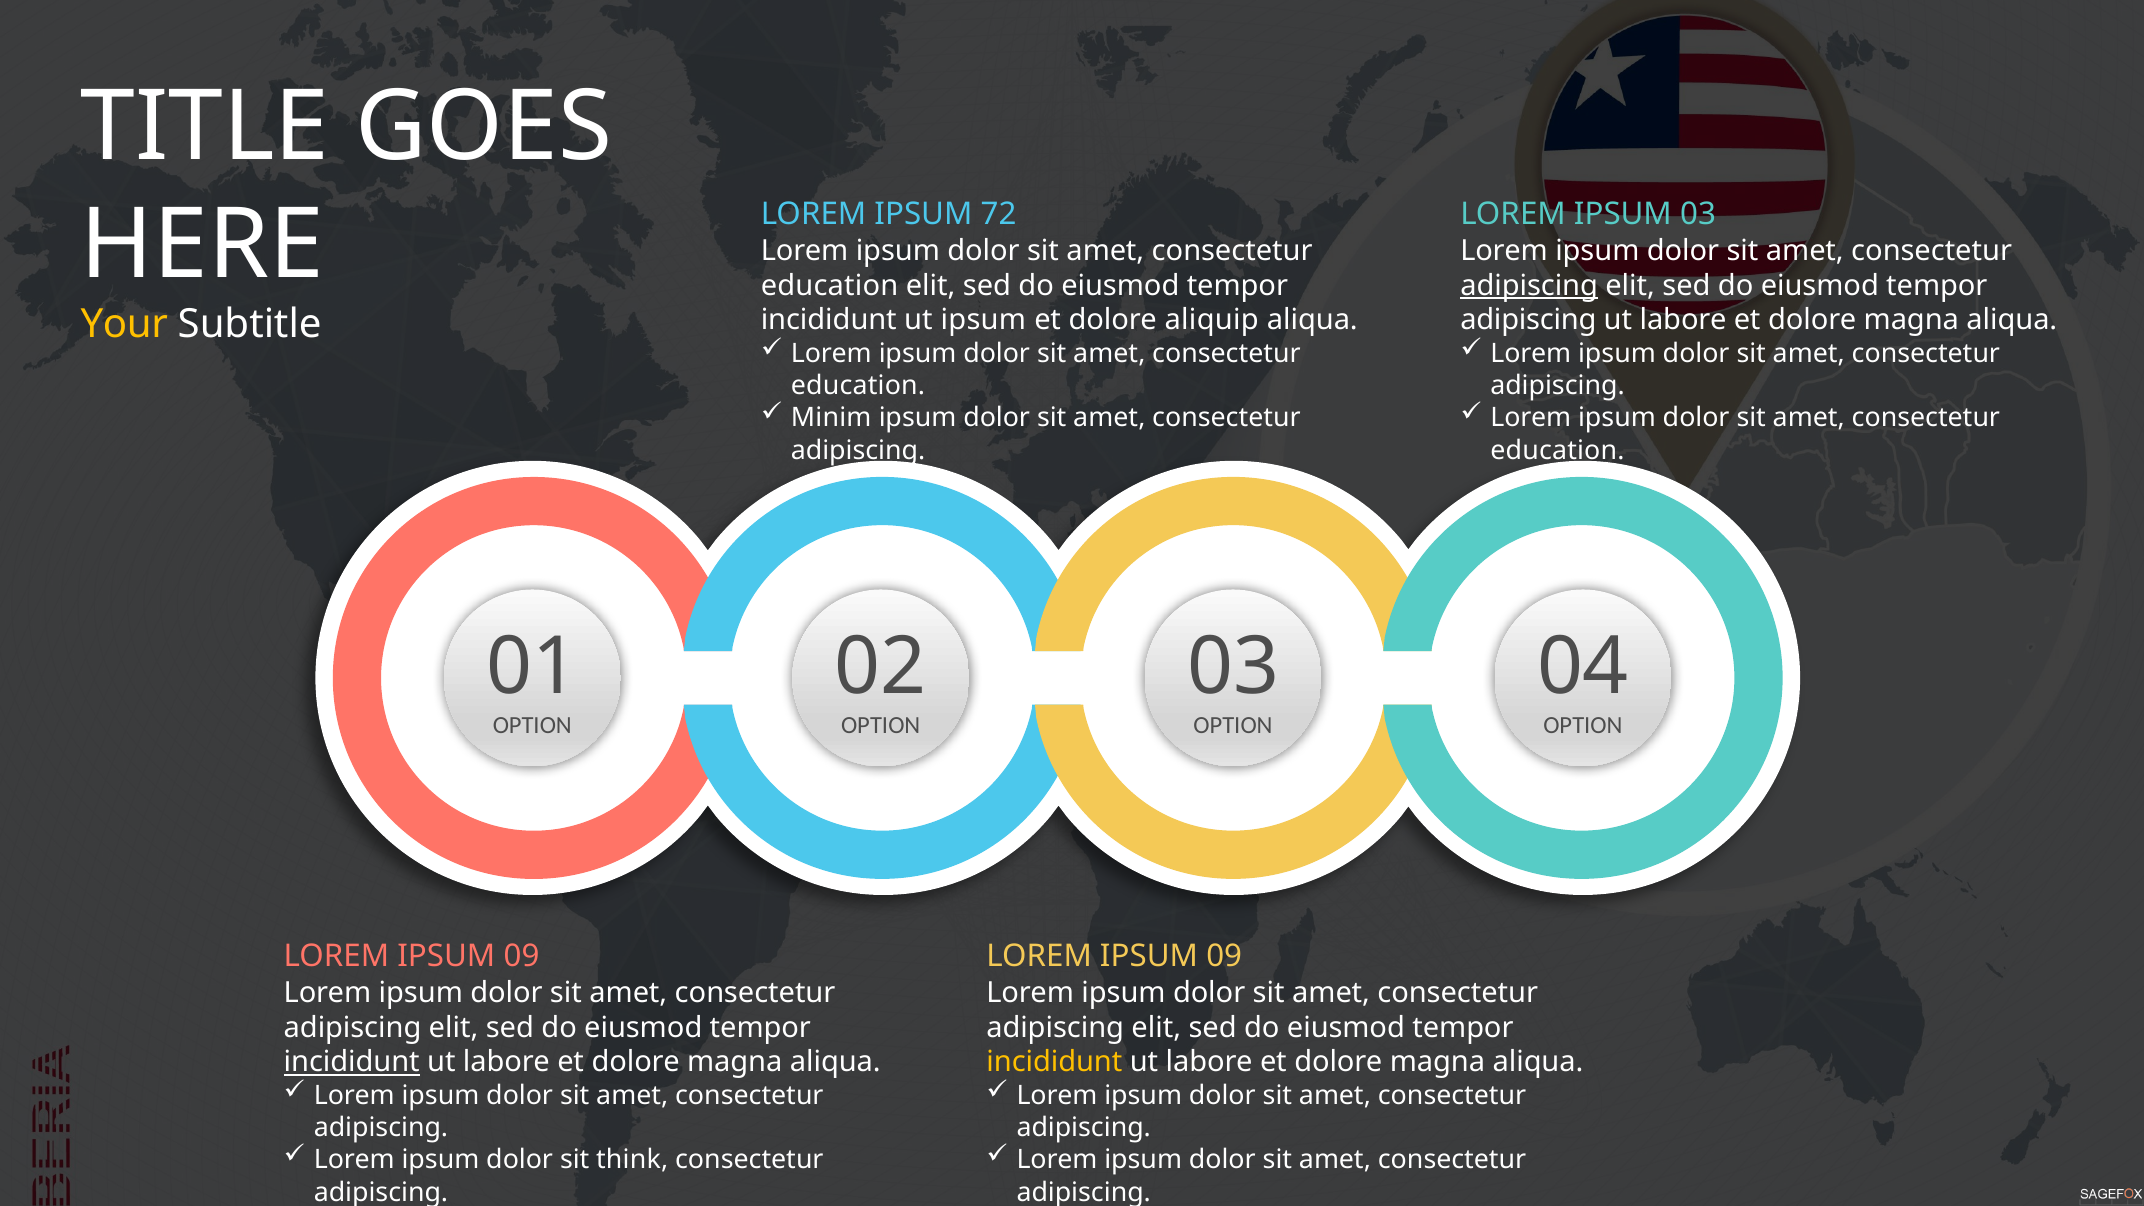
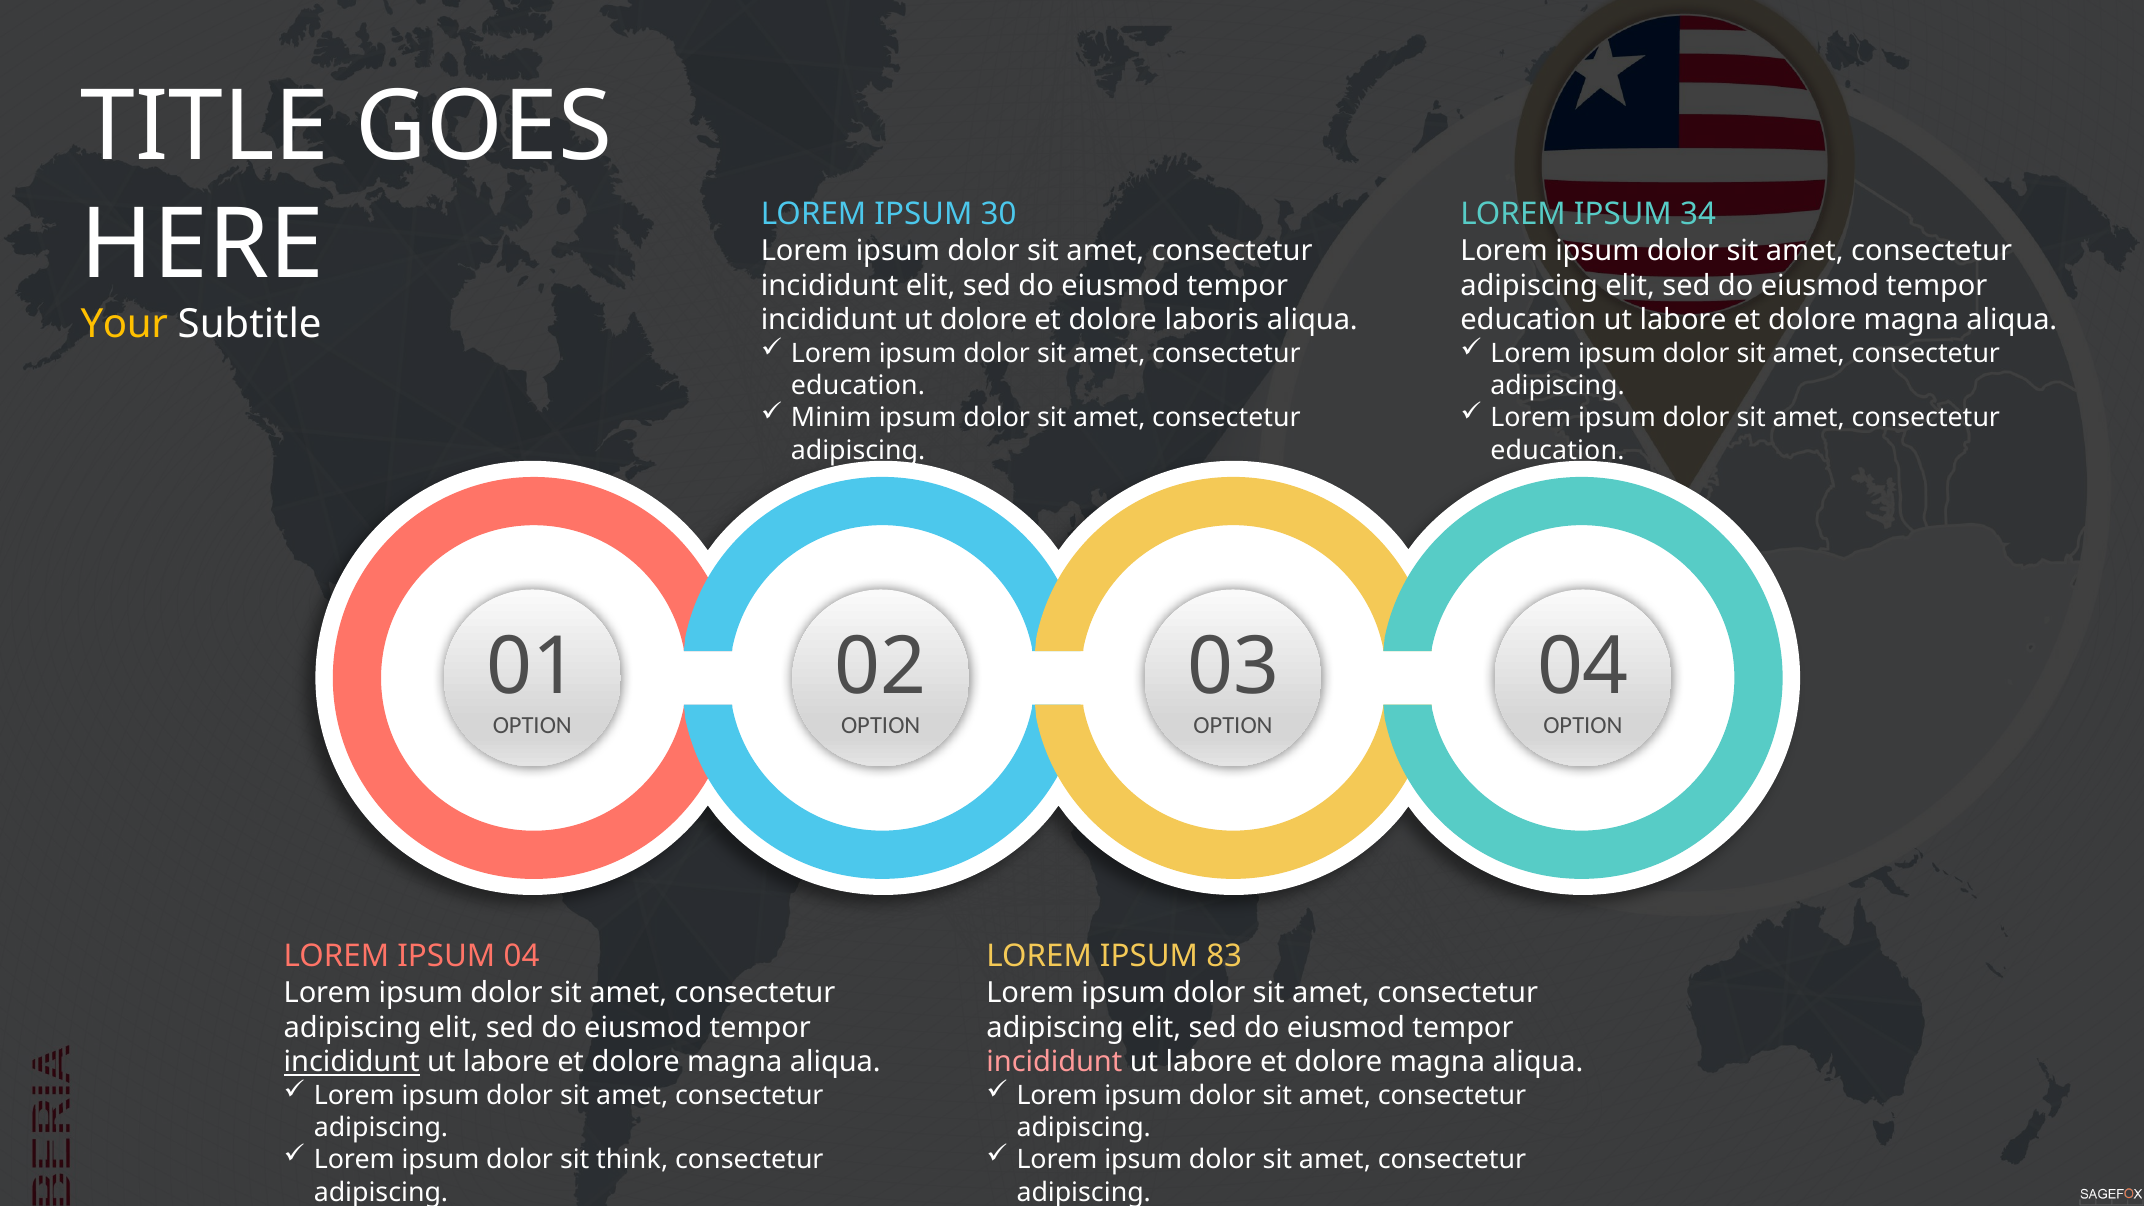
72: 72 -> 30
IPSUM 03: 03 -> 34
education at (830, 285): education -> incididunt
adipiscing at (1529, 285) underline: present -> none
ut ipsum: ipsum -> dolore
aliquip: aliquip -> laboris
adipiscing at (1528, 320): adipiscing -> education
09 at (522, 957): 09 -> 04
09 at (1224, 957): 09 -> 83
incididunt at (1054, 1062) colour: yellow -> pink
